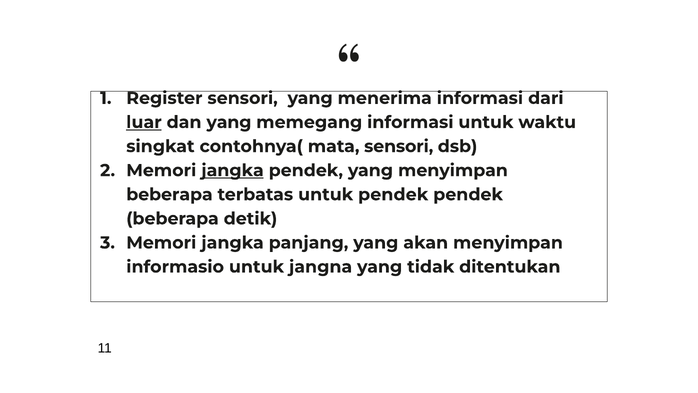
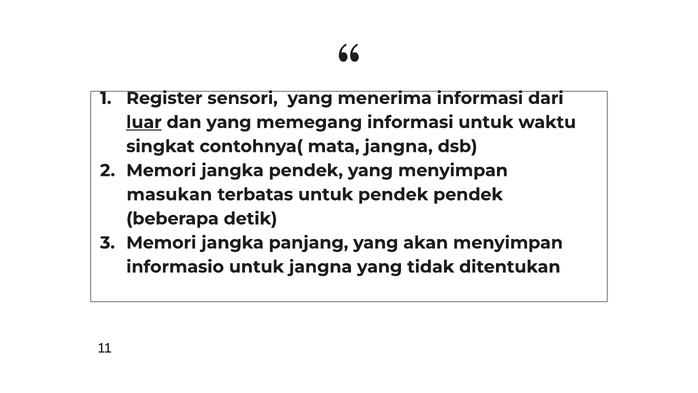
mata sensori: sensori -> jangna
jangka at (233, 170) underline: present -> none
beberapa at (169, 194): beberapa -> masukan
